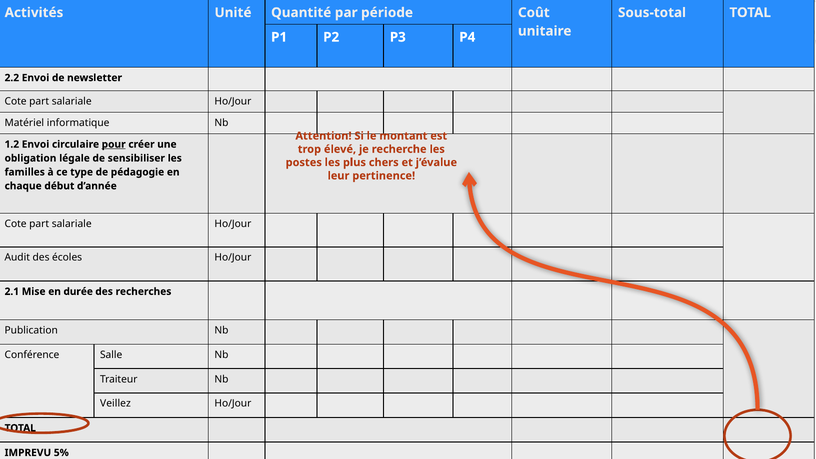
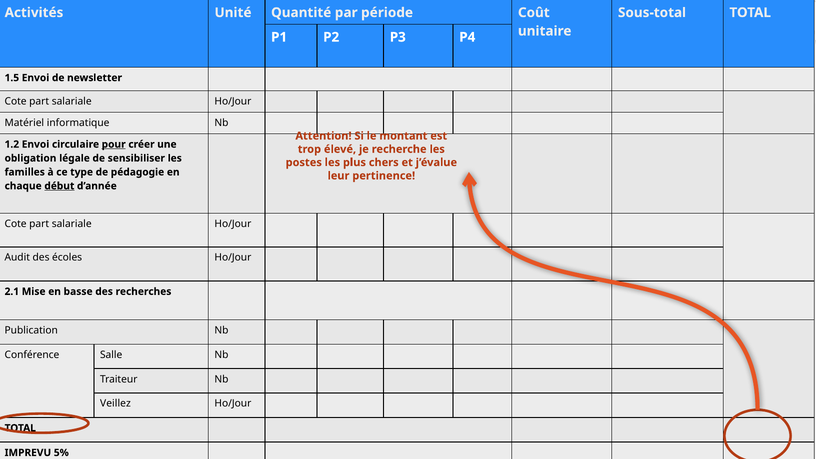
2.2: 2.2 -> 1.5
début underline: none -> present
durée: durée -> basse
